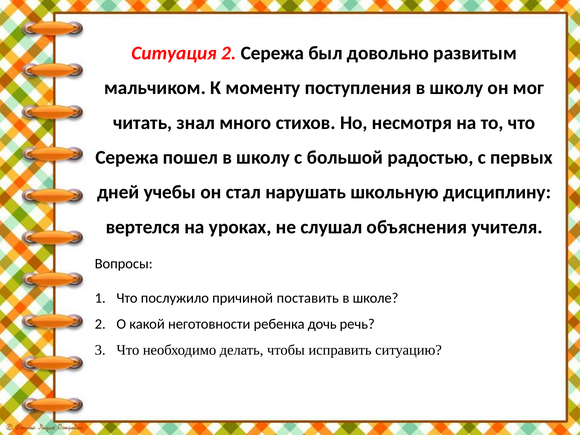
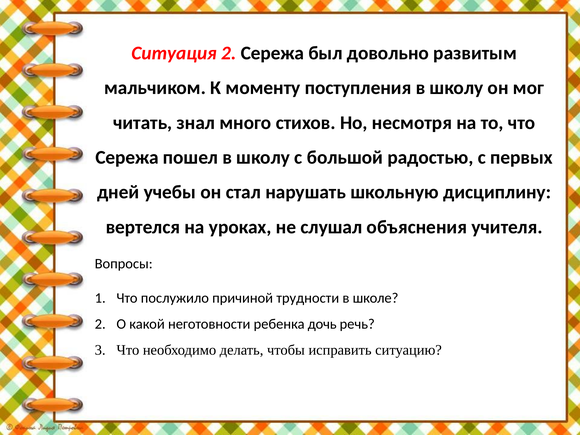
поставить: поставить -> трудности
